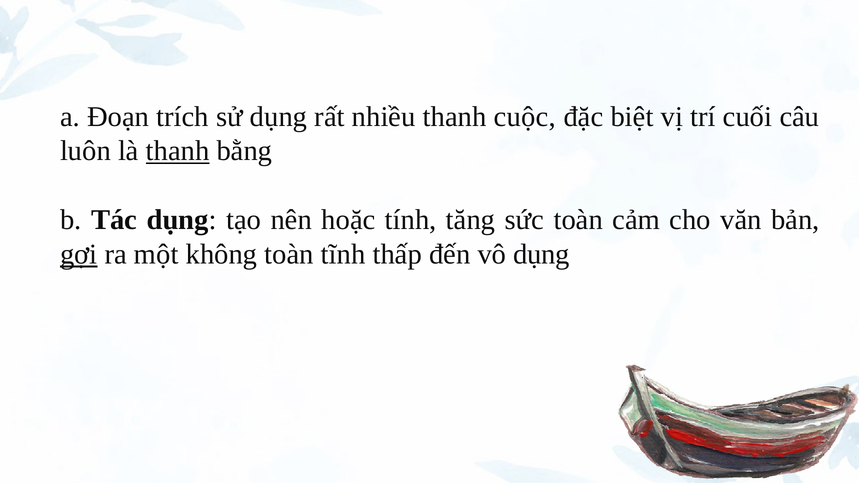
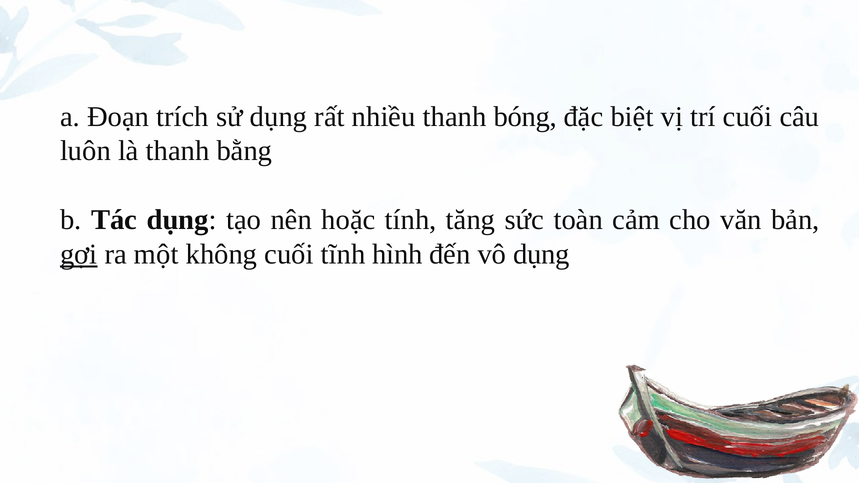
cuộc: cuộc -> bóng
thanh at (178, 151) underline: present -> none
không toàn: toàn -> cuối
thấp: thấp -> hình
